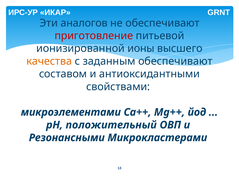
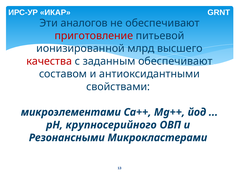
ионы: ионы -> млрд
качества colour: orange -> red
положительный: положительный -> крупносерийного
